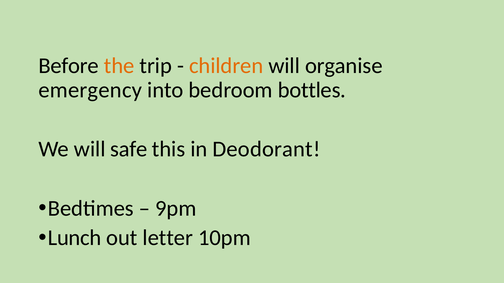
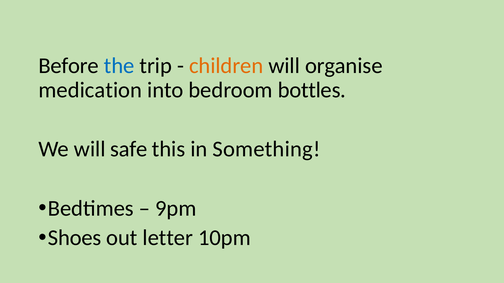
the colour: orange -> blue
emergency: emergency -> medication
Deodorant: Deodorant -> Something
Lunch: Lunch -> Shoes
